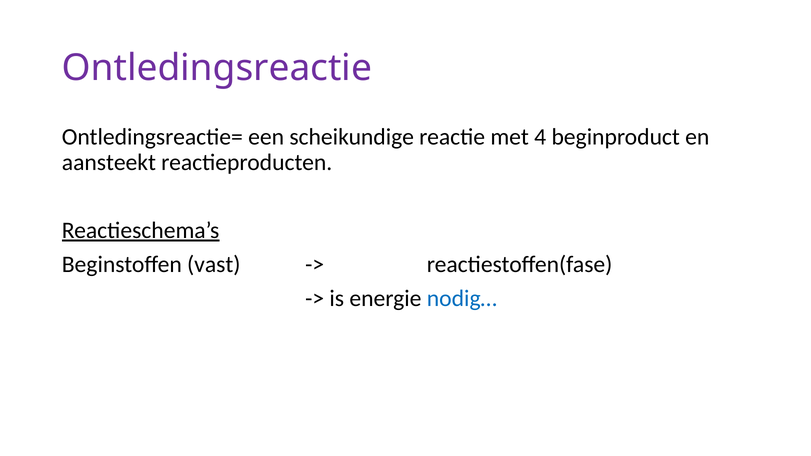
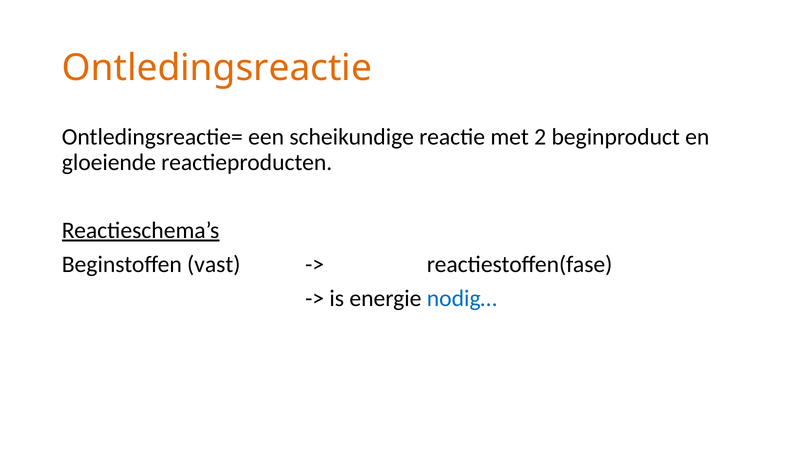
Ontledingsreactie colour: purple -> orange
4: 4 -> 2
aansteekt: aansteekt -> gloeiende
